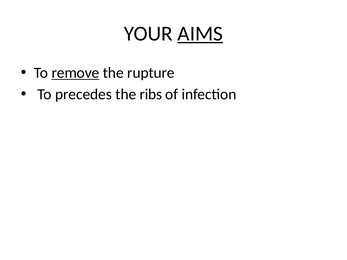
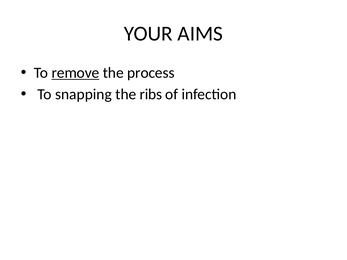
AIMS underline: present -> none
rupture: rupture -> process
precedes: precedes -> snapping
